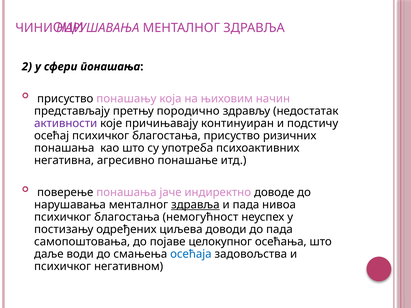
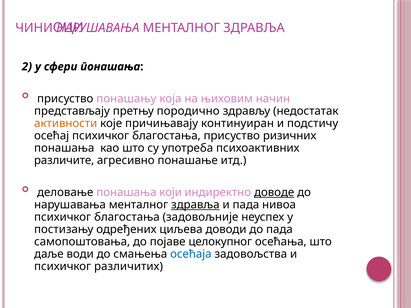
активности colour: purple -> orange
негативна: негативна -> различите
поверење: поверење -> деловање
јаче: јаче -> који
доводе underline: none -> present
немогућност: немогућност -> задовољније
негативном: негативном -> различитих
